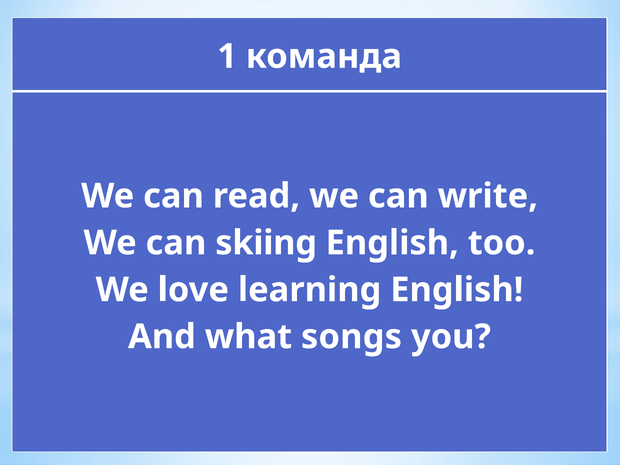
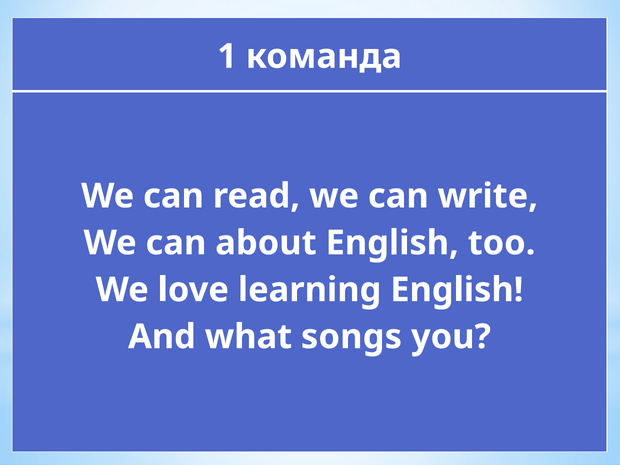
skiing: skiing -> about
